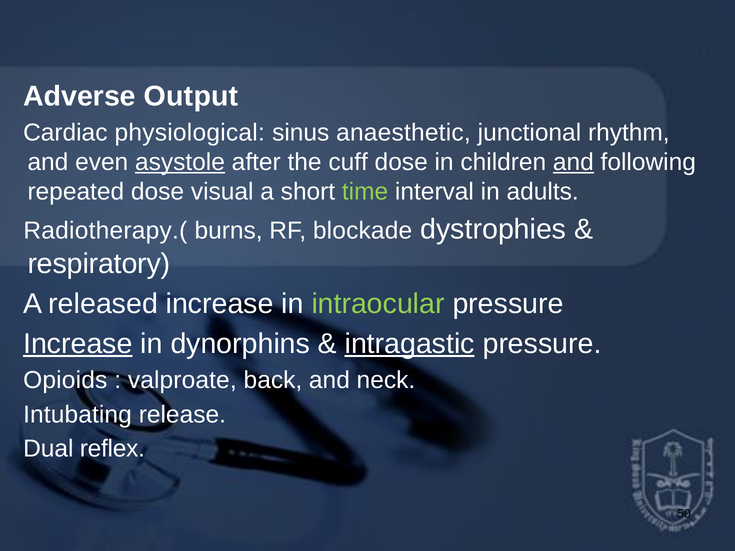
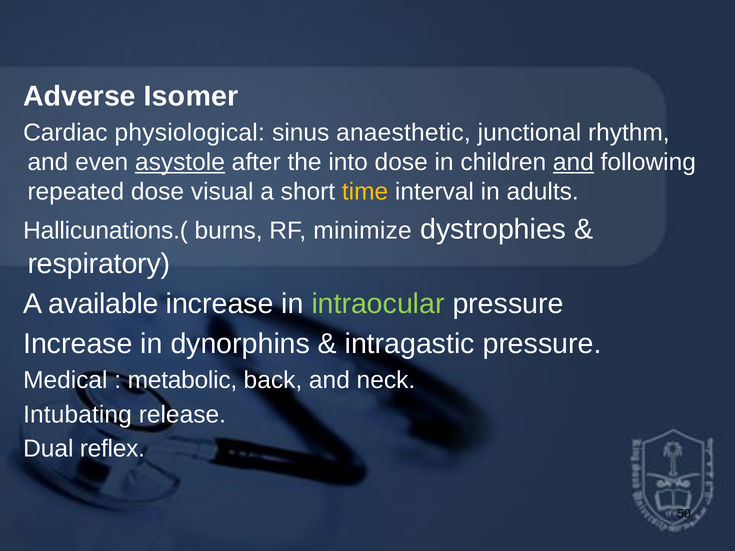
Output: Output -> Isomer
cuff: cuff -> into
time colour: light green -> yellow
Radiotherapy.(: Radiotherapy.( -> Hallicunations.(
blockade: blockade -> minimize
released: released -> available
Increase at (78, 344) underline: present -> none
intragastic underline: present -> none
Opioids: Opioids -> Medical
valproate: valproate -> metabolic
